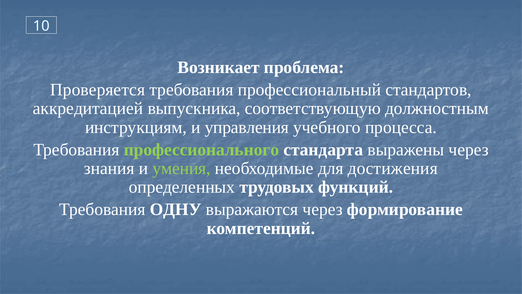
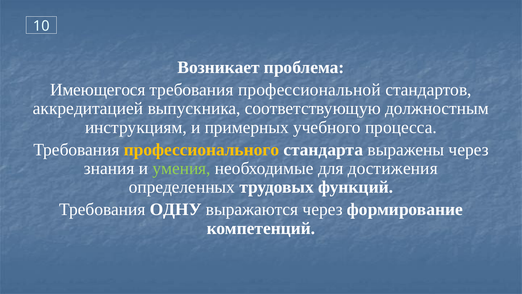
Проверяется: Проверяется -> Имеющегося
профессиональный: профессиональный -> профессиональной
управления: управления -> примерных
профессионального colour: light green -> yellow
